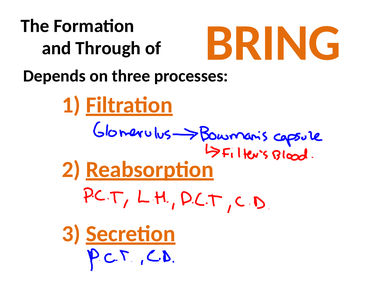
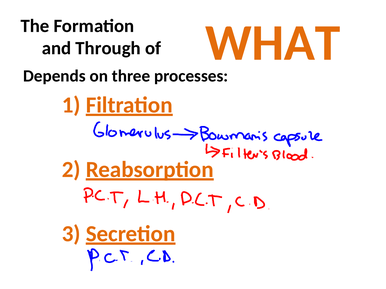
BRING: BRING -> WHAT
